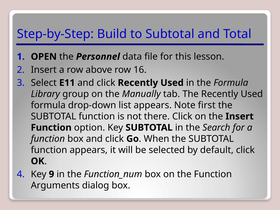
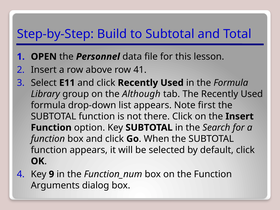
16: 16 -> 41
Manually: Manually -> Although
